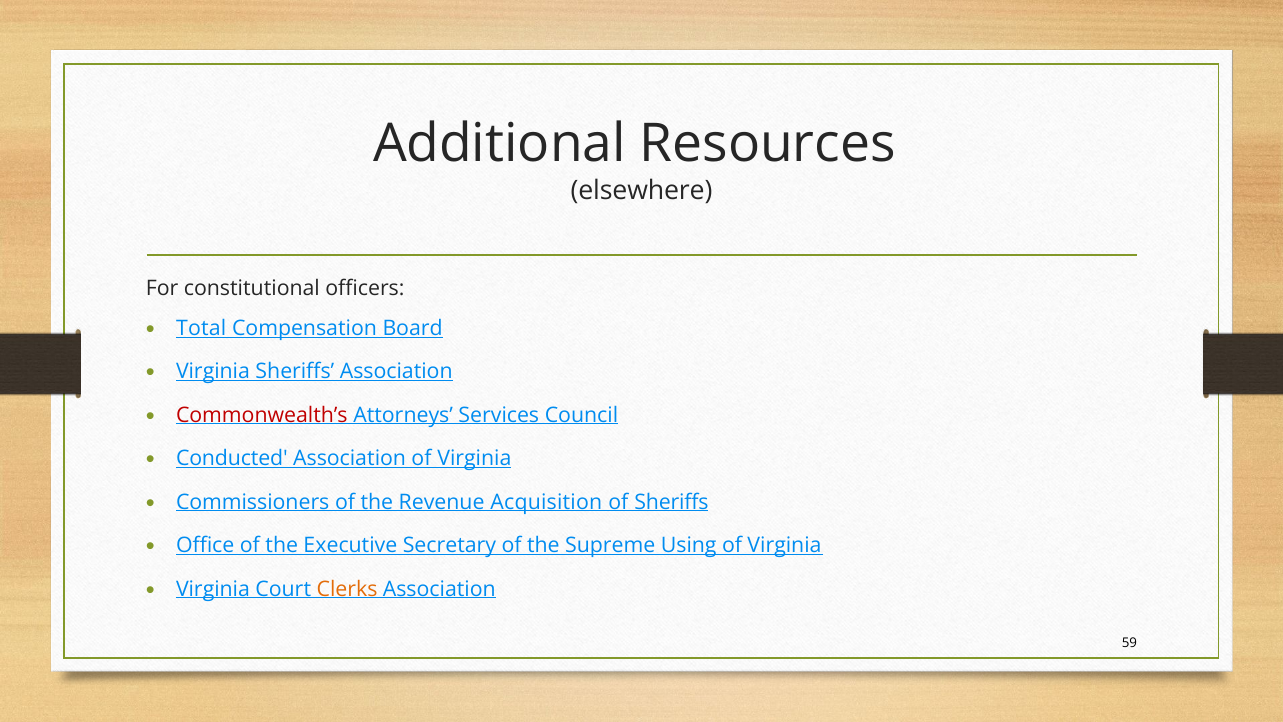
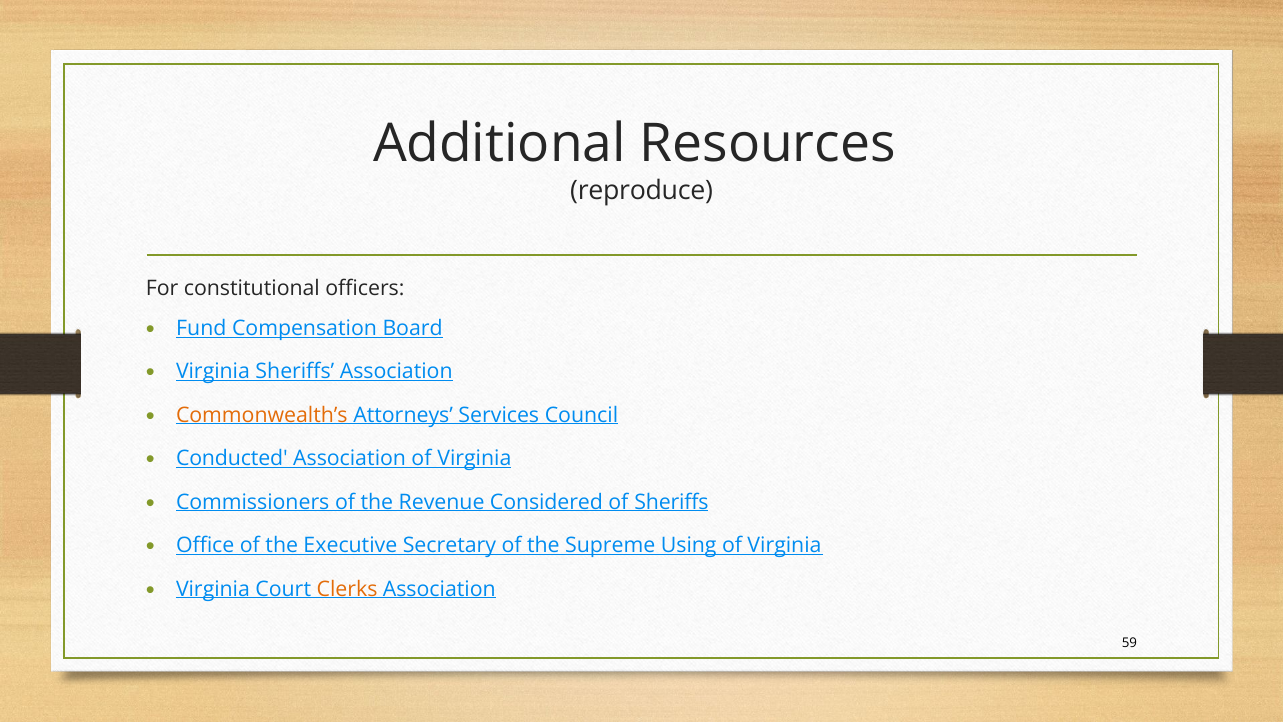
elsewhere: elsewhere -> reproduce
Total: Total -> Fund
Commonwealth’s colour: red -> orange
Acquisition: Acquisition -> Considered
